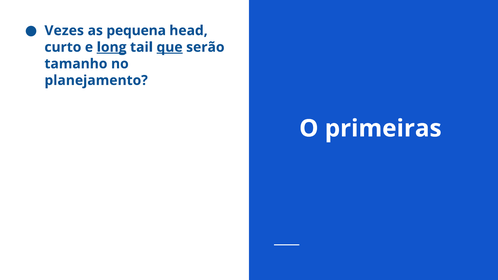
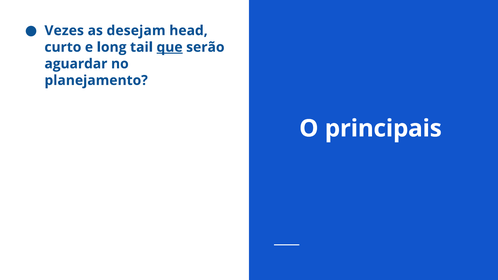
pequena: pequena -> desejam
long underline: present -> none
tamanho: tamanho -> aguardar
primeiras: primeiras -> principais
